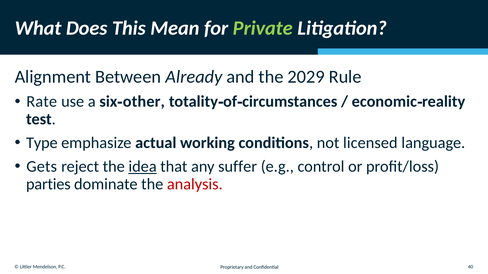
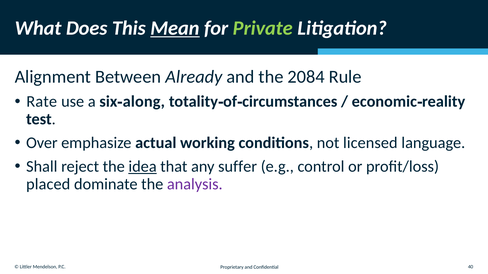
Mean underline: none -> present
2029: 2029 -> 2084
other: other -> along
Type: Type -> Over
Gets: Gets -> Shall
parties: parties -> placed
analysis colour: red -> purple
